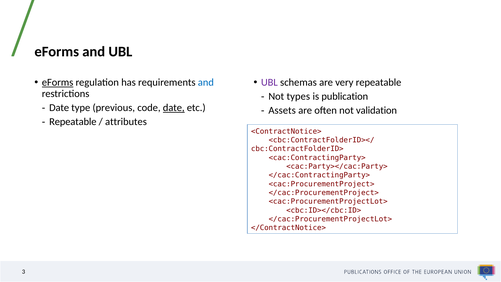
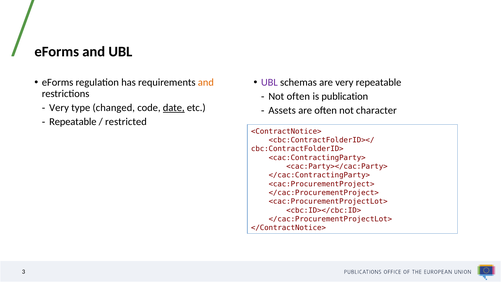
eForms at (58, 82) underline: present -> none
and at (206, 82) colour: blue -> orange
Not types: types -> often
Date at (59, 108): Date -> Very
previous: previous -> changed
validation: validation -> character
attributes: attributes -> restricted
